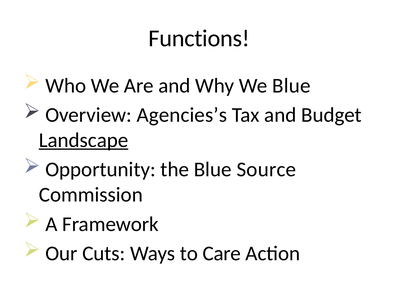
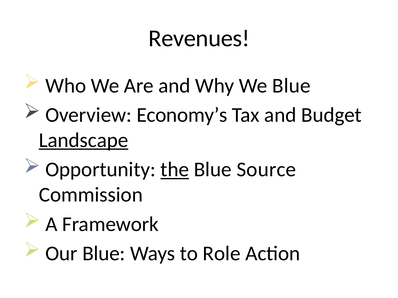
Functions: Functions -> Revenues
Agencies’s: Agencies’s -> Economy’s
the underline: none -> present
Our Cuts: Cuts -> Blue
Care: Care -> Role
